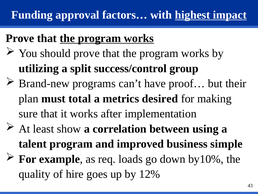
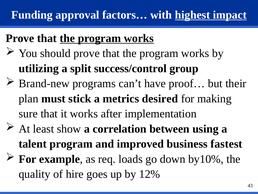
total: total -> stick
simple: simple -> fastest
